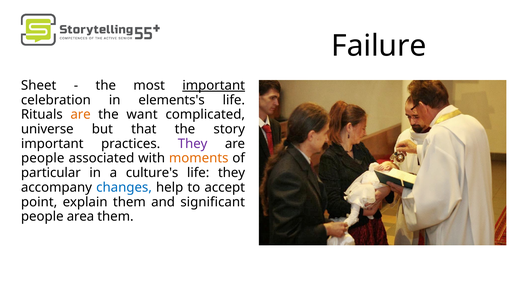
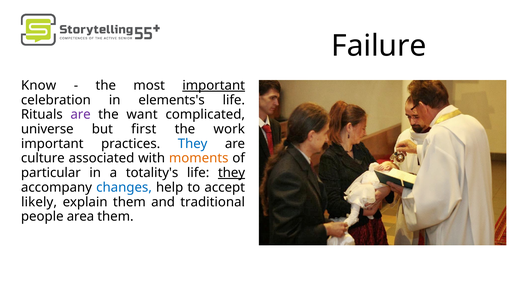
Sheet: Sheet -> Know
are at (81, 115) colour: orange -> purple
that: that -> first
story: story -> work
They at (193, 144) colour: purple -> blue
people at (43, 158): people -> culture
culture's: culture's -> totality's
they at (232, 173) underline: none -> present
point: point -> likely
significant: significant -> traditional
